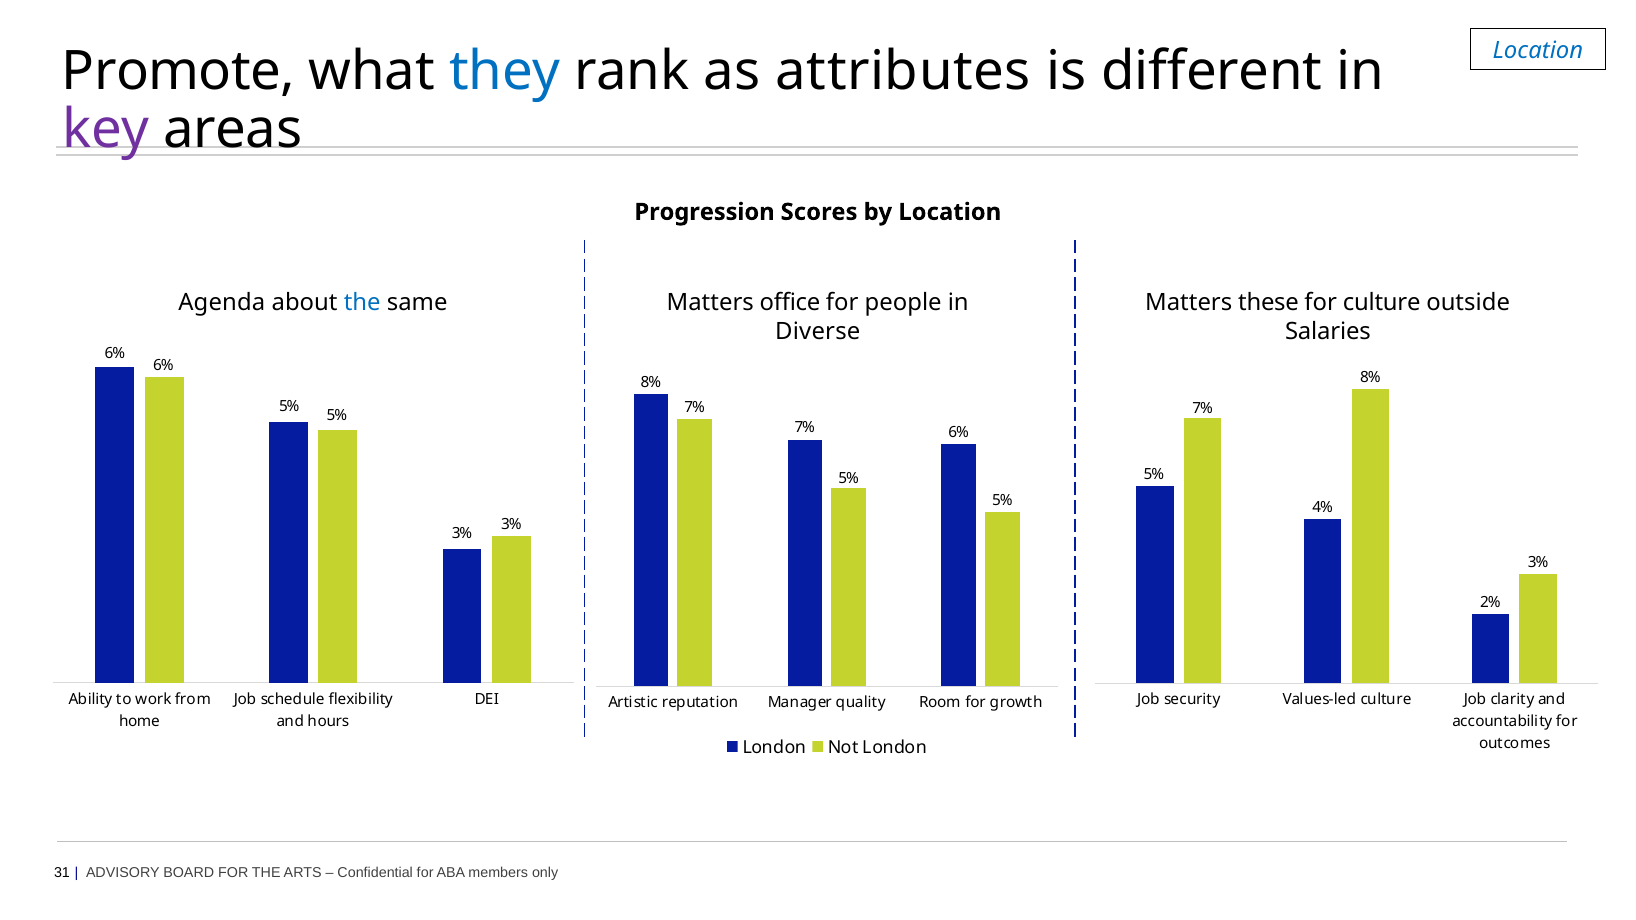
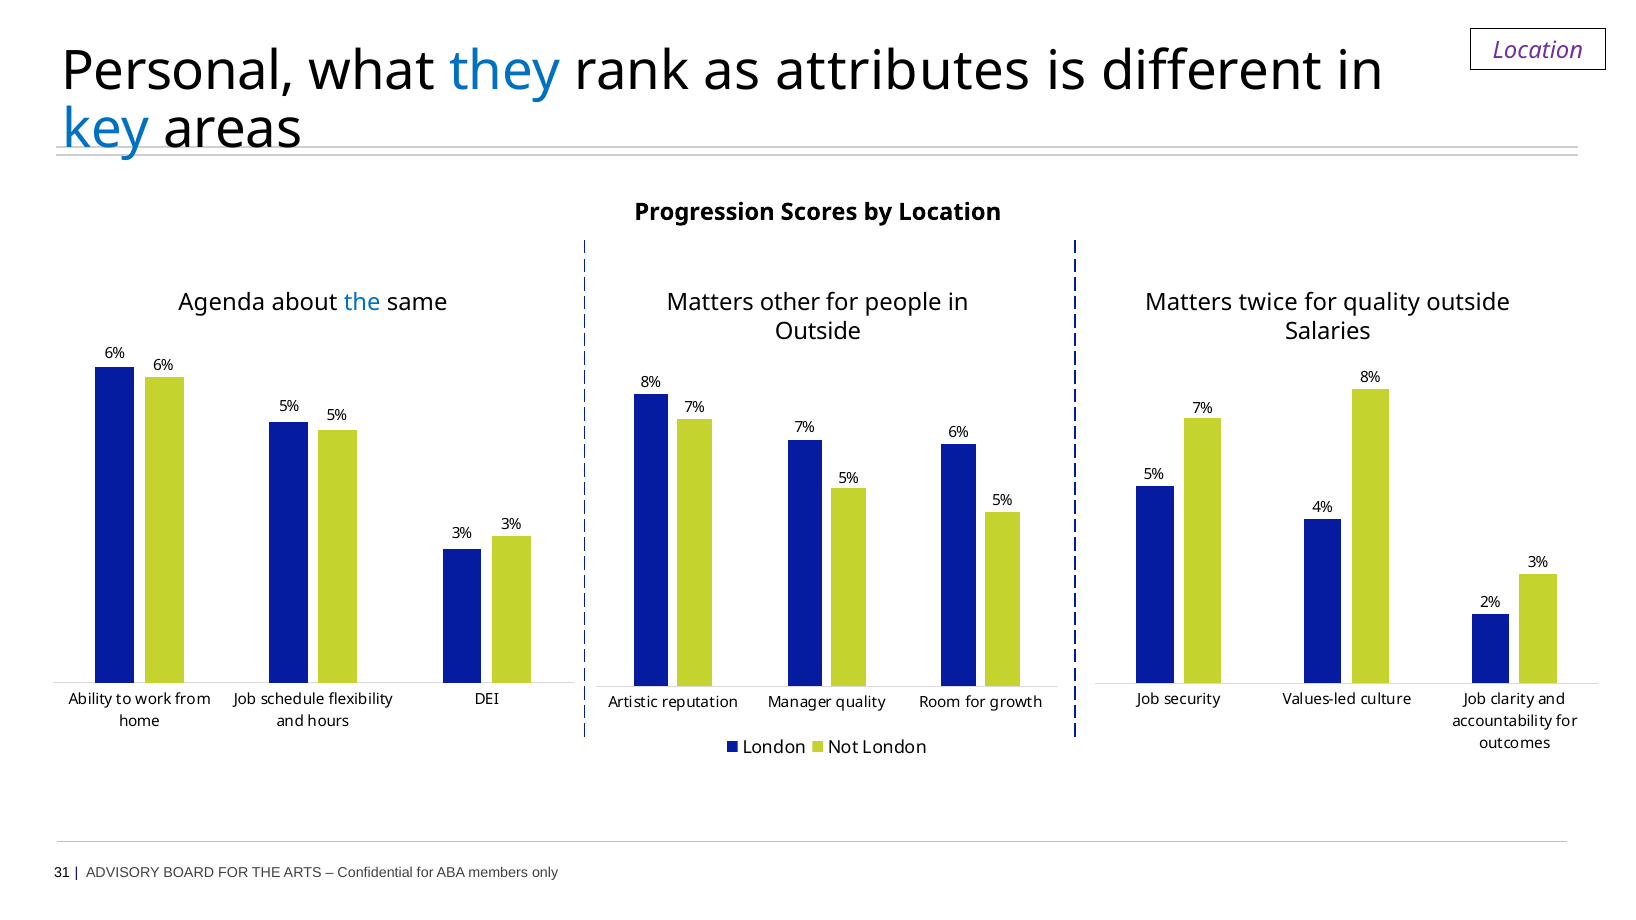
Location at (1538, 51) colour: blue -> purple
Promote: Promote -> Personal
key colour: purple -> blue
office: office -> other
these: these -> twice
for culture: culture -> quality
Diverse at (818, 332): Diverse -> Outside
